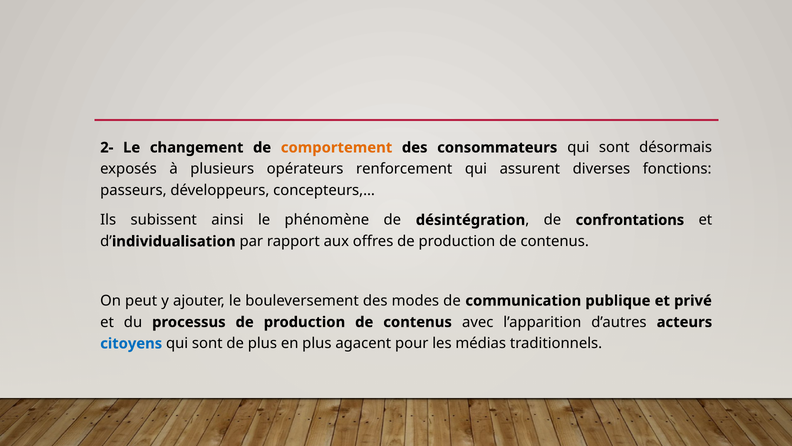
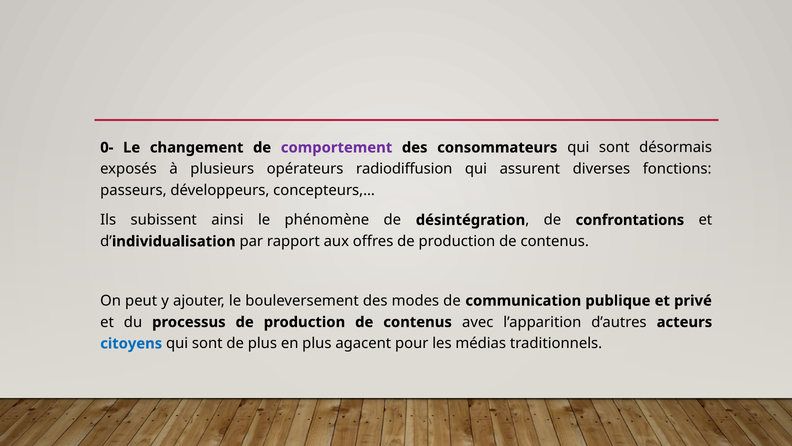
2-: 2- -> 0-
comportement colour: orange -> purple
renforcement: renforcement -> radiodiffusion
